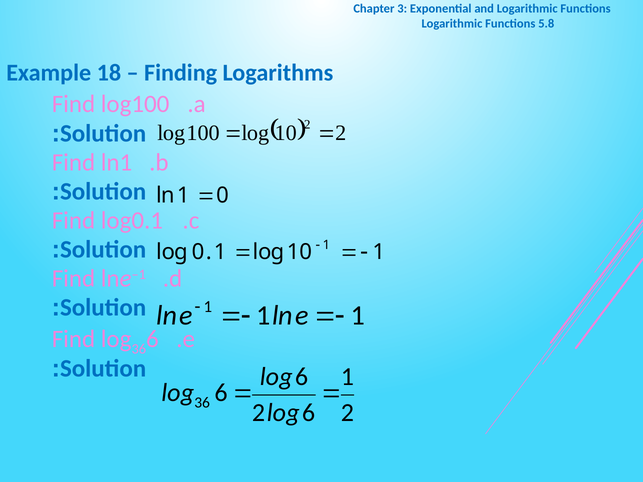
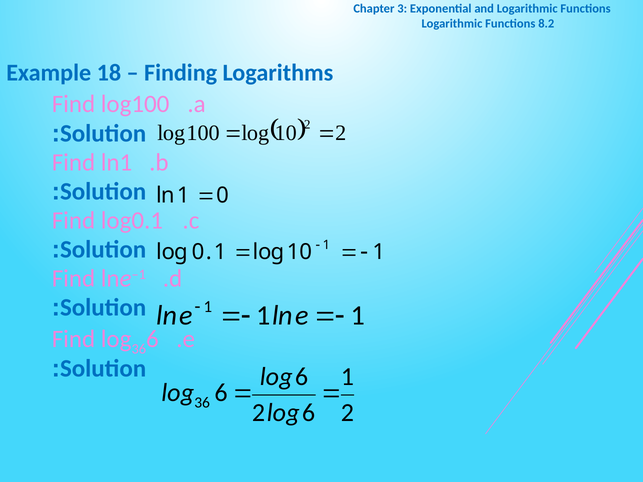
5.8: 5.8 -> 8.2
